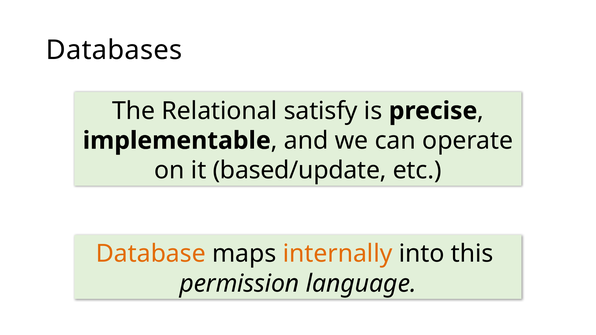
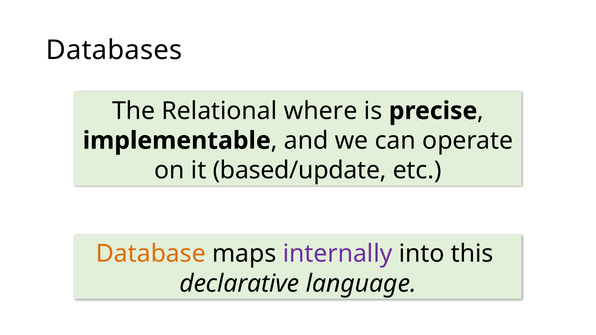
satisfy: satisfy -> where
internally colour: orange -> purple
permission: permission -> declarative
